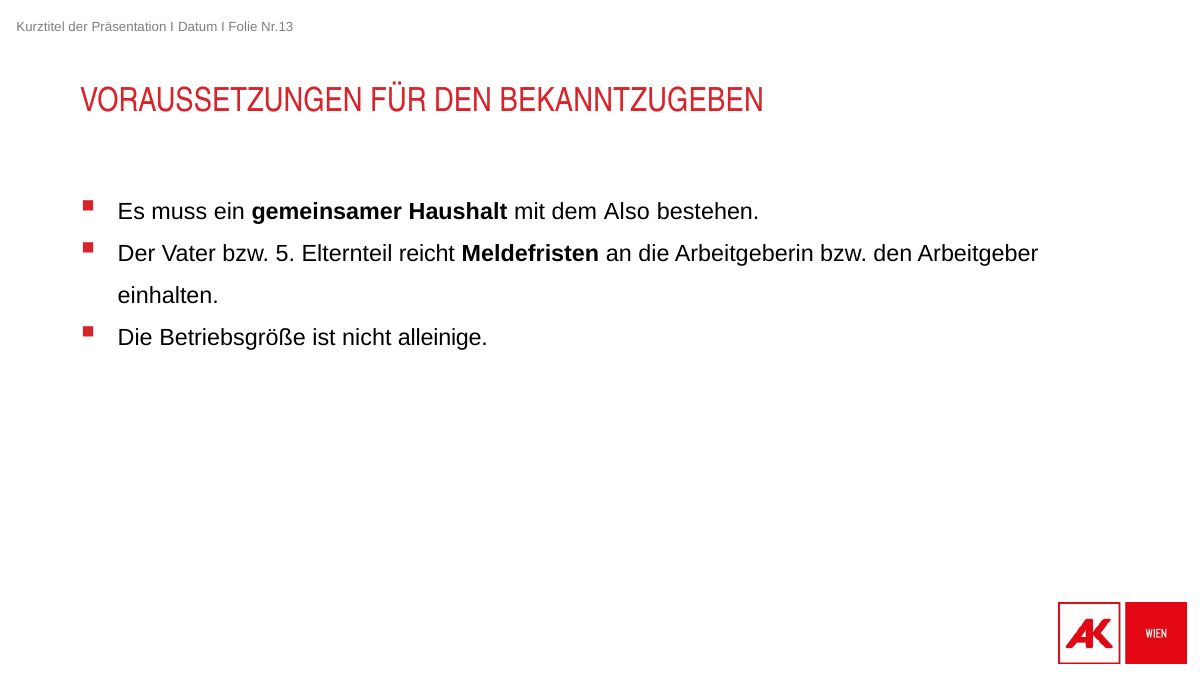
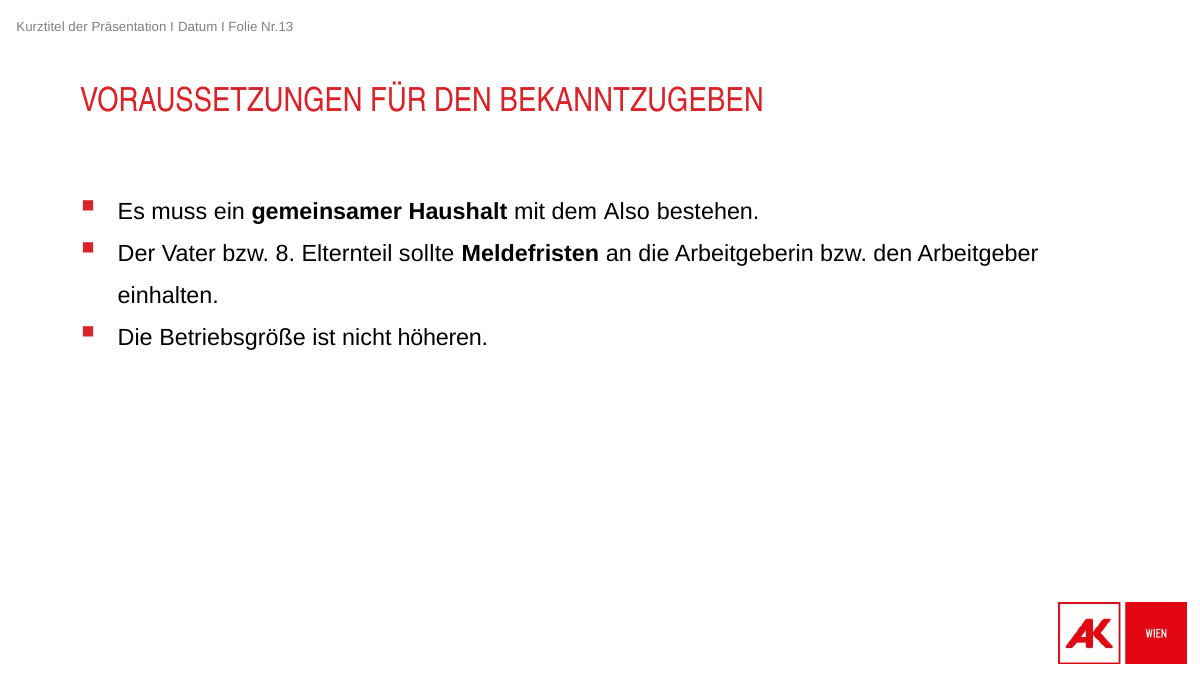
5: 5 -> 8
reicht: reicht -> sollte
alleinige: alleinige -> höheren
